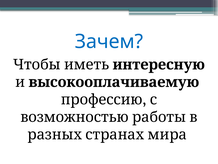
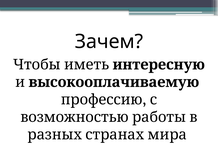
Зачем colour: blue -> black
